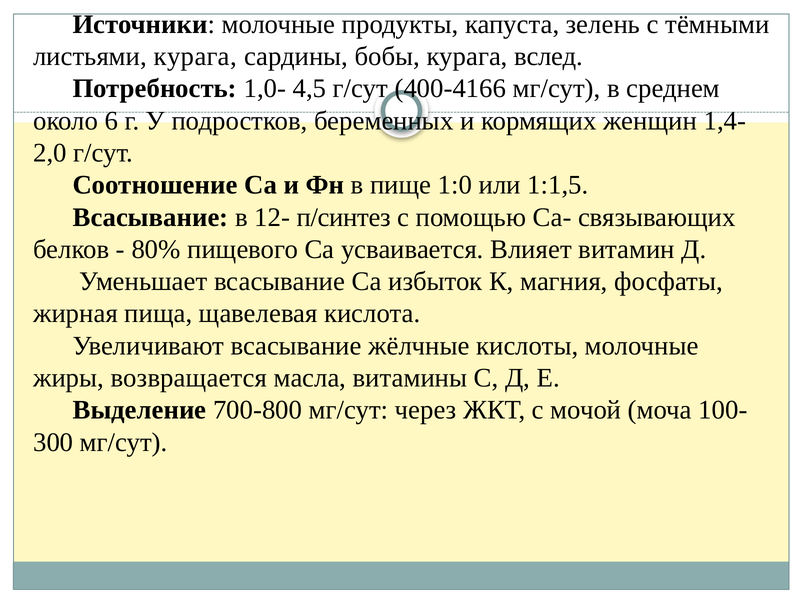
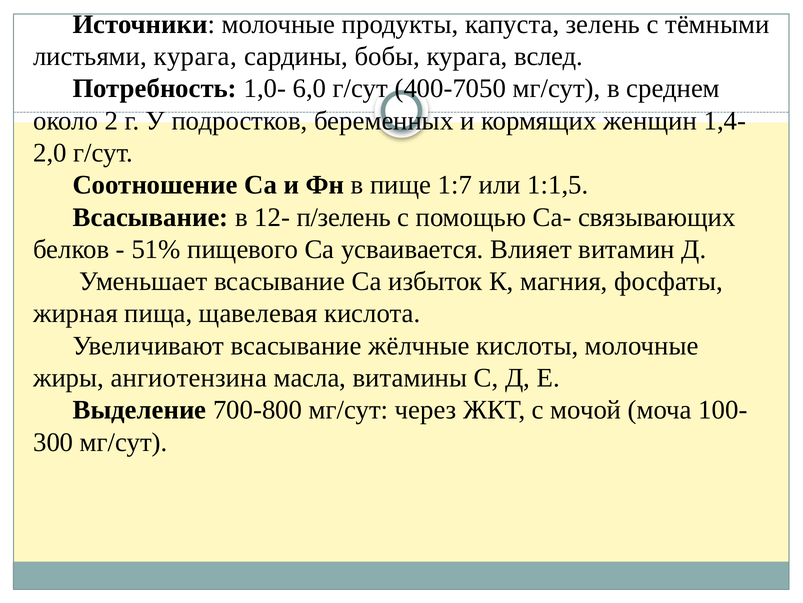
4,5: 4,5 -> 6,0
400-4166: 400-4166 -> 400-7050
6: 6 -> 2
1:0: 1:0 -> 1:7
п/синтез: п/синтез -> п/зелень
80%: 80% -> 51%
возвращается: возвращается -> ангиотензина
